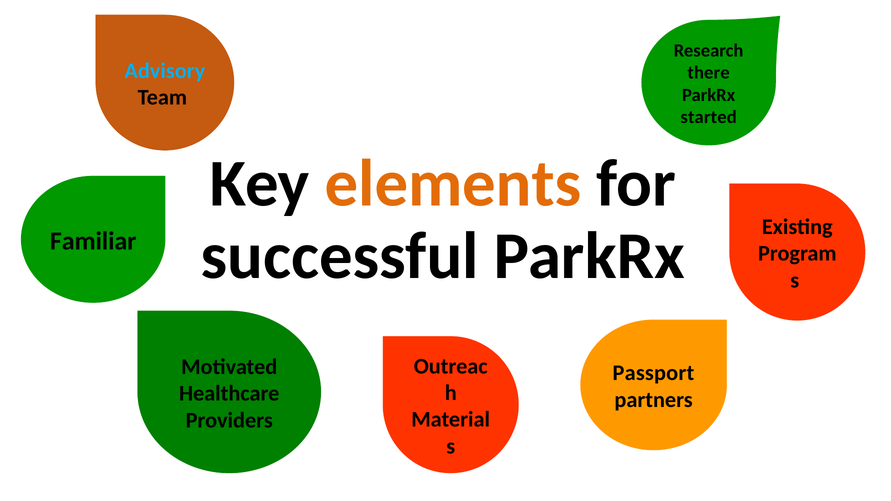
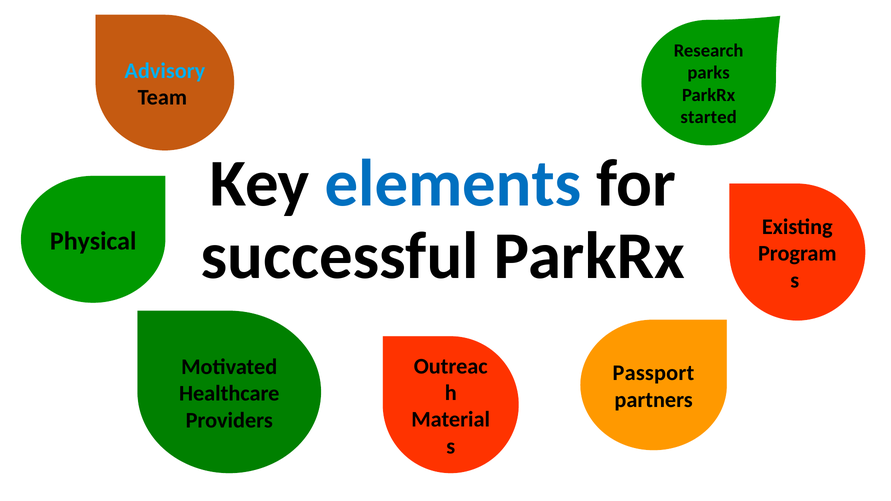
there: there -> parks
elements colour: orange -> blue
Familiar: Familiar -> Physical
